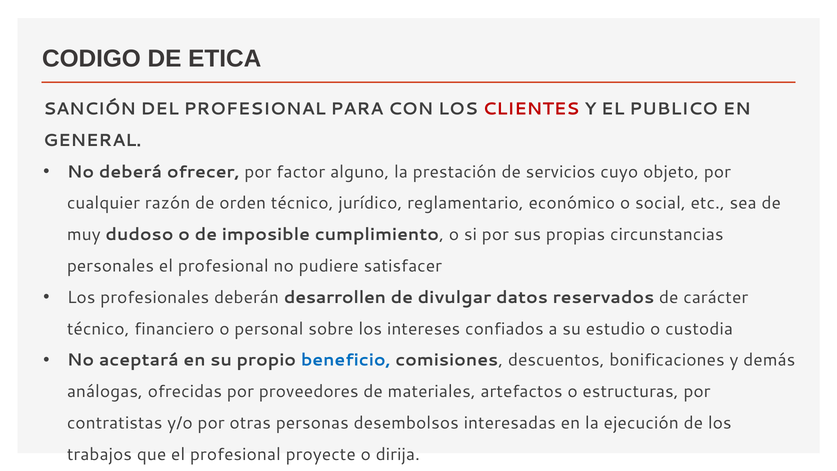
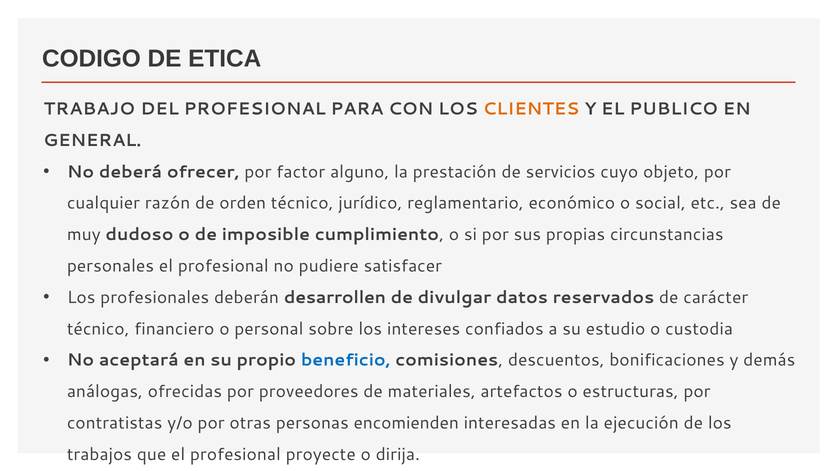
SANCIÓN: SANCIÓN -> TRABAJO
CLIENTES colour: red -> orange
desembolsos: desembolsos -> encomienden
